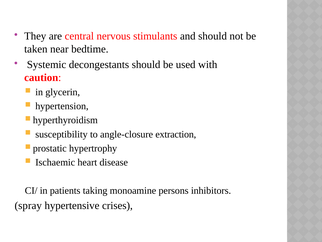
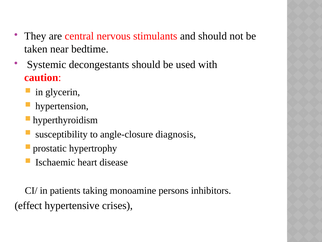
extraction: extraction -> diagnosis
spray: spray -> effect
